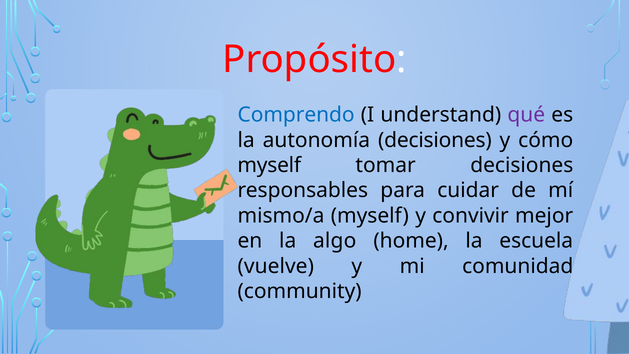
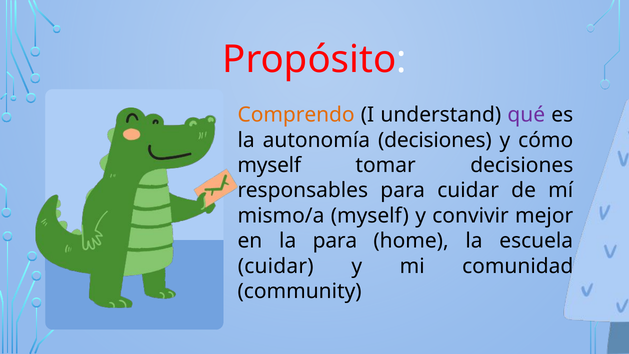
Comprendo colour: blue -> orange
la algo: algo -> para
vuelve at (276, 266): vuelve -> cuidar
